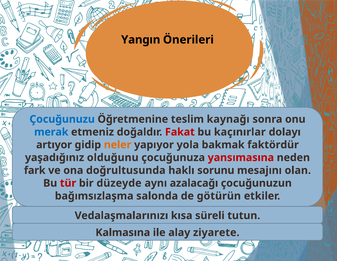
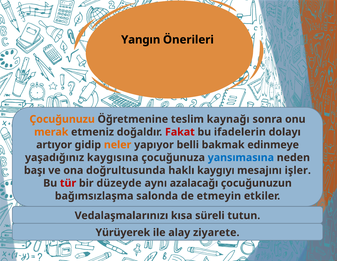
Çocuğunuzu colour: blue -> orange
merak colour: blue -> orange
kaçınırlar: kaçınırlar -> ifadelerin
yola: yola -> belli
faktördür: faktördür -> edinmeye
olduğunu: olduğunu -> kaygısına
yansımasına colour: red -> blue
fark: fark -> başı
sorunu: sorunu -> kaygıyı
olan: olan -> işler
götürün: götürün -> etmeyin
Kalmasına: Kalmasına -> Yürüyerek
